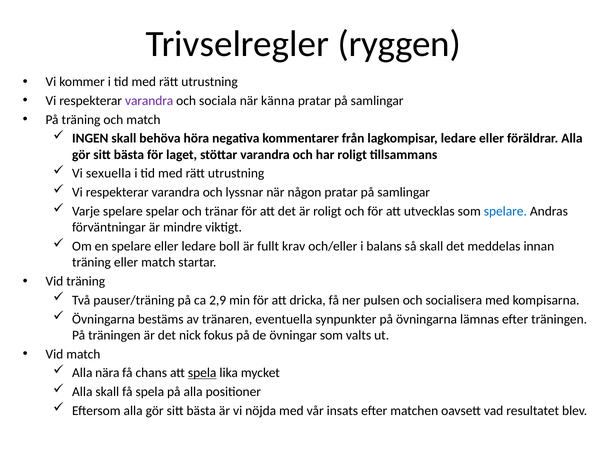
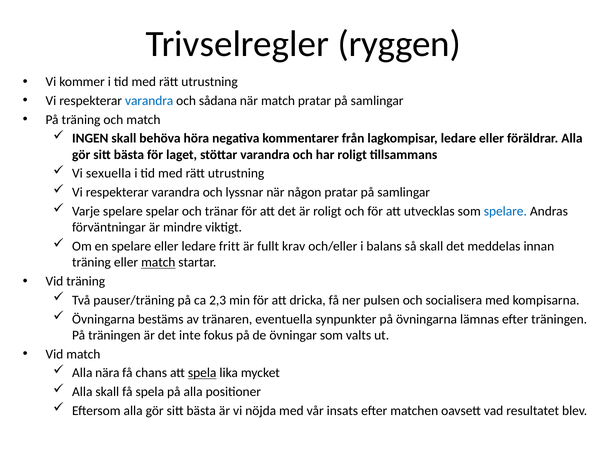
varandra at (149, 101) colour: purple -> blue
sociala: sociala -> sådana
när känna: känna -> match
boll: boll -> fritt
match at (158, 263) underline: none -> present
2,9: 2,9 -> 2,3
nick: nick -> inte
